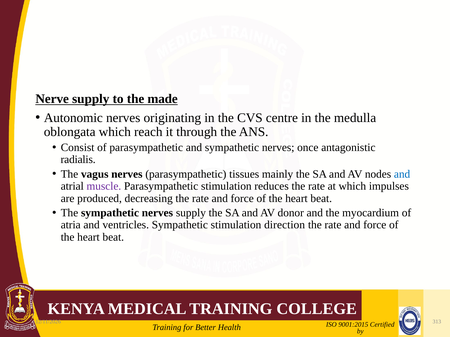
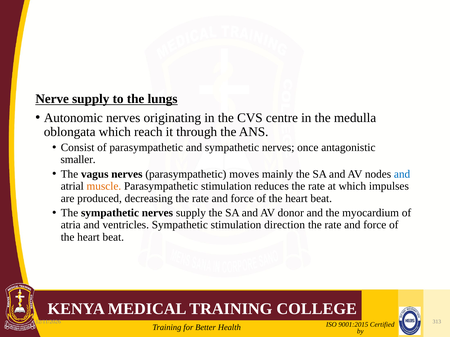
made: made -> lungs
radialis: radialis -> smaller
tissues: tissues -> moves
muscle colour: purple -> orange
